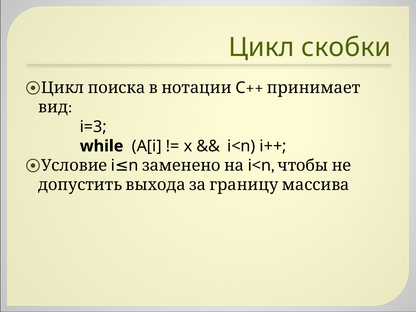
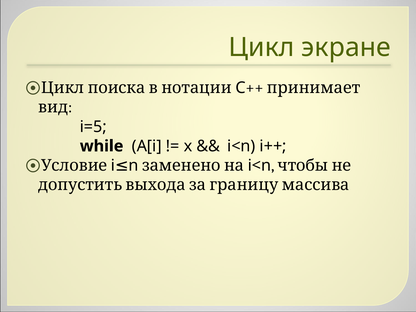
скобки: скобки -> экране
i=3: i=3 -> i=5
